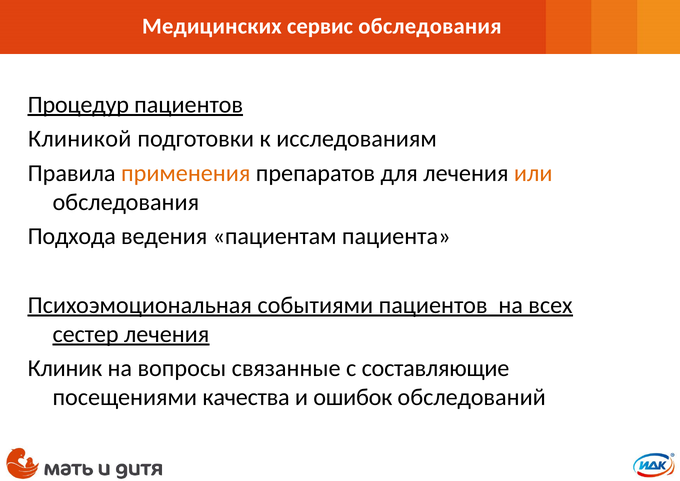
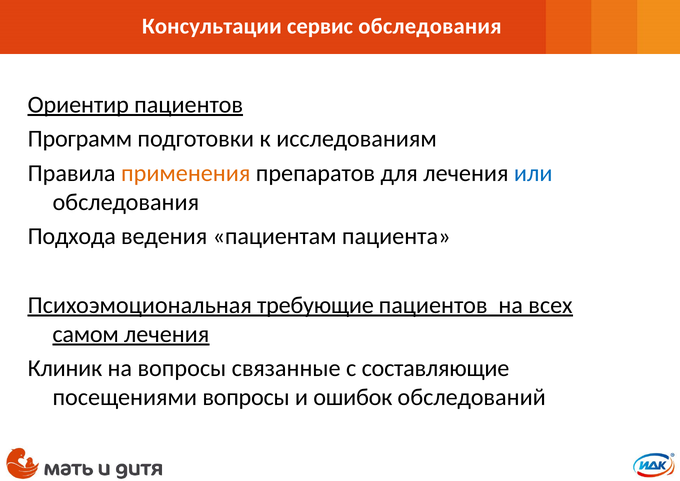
Медицинских: Медицинских -> Консультации
Процедур: Процедур -> Ориентир
Клиникой: Клиникой -> Программ
или colour: orange -> blue
событиями: событиями -> требующие
сестер: сестер -> самом
посещениями качества: качества -> вопросы
